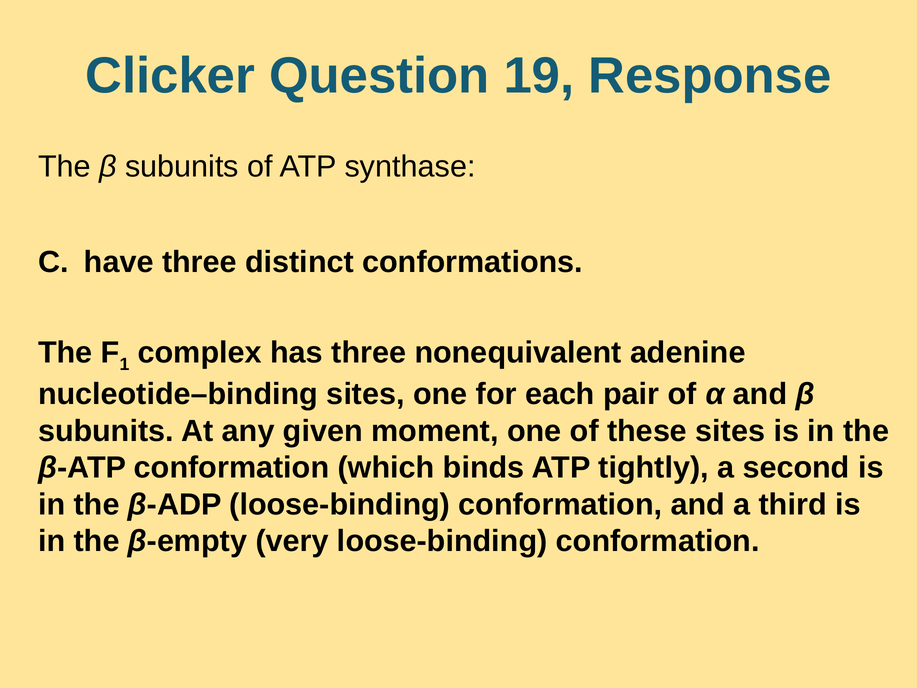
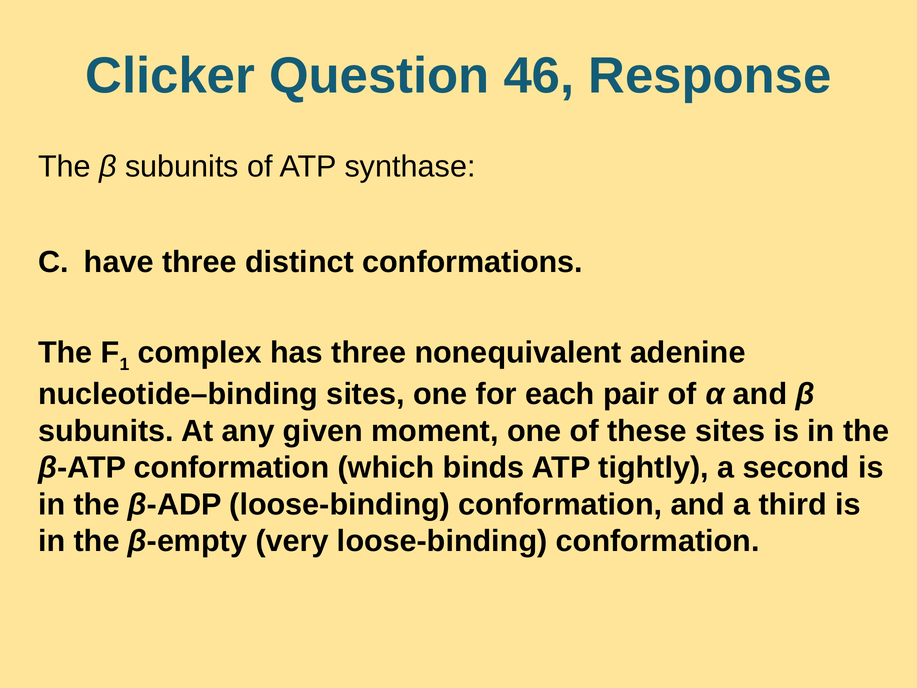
19: 19 -> 46
